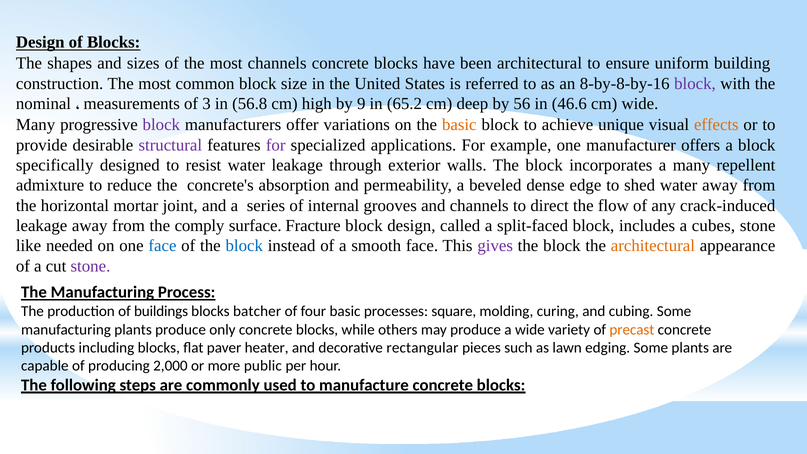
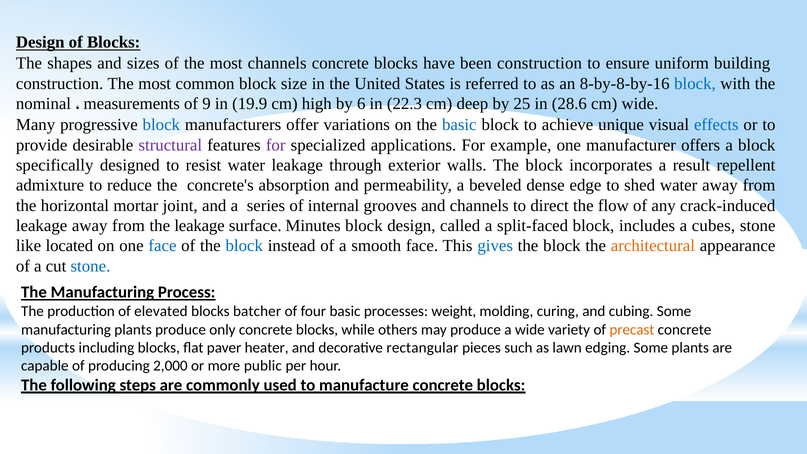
been architectural: architectural -> construction
block at (695, 84) colour: purple -> blue
3: 3 -> 9
56.8: 56.8 -> 19.9
9: 9 -> 6
65.2: 65.2 -> 22.3
56: 56 -> 25
46.6: 46.6 -> 28.6
block at (161, 125) colour: purple -> blue
basic at (459, 125) colour: orange -> blue
effects colour: orange -> blue
a many: many -> result
the comply: comply -> leakage
Fracture: Fracture -> Minutes
needed: needed -> located
gives colour: purple -> blue
stone at (90, 266) colour: purple -> blue
buildings: buildings -> elevated
square: square -> weight
